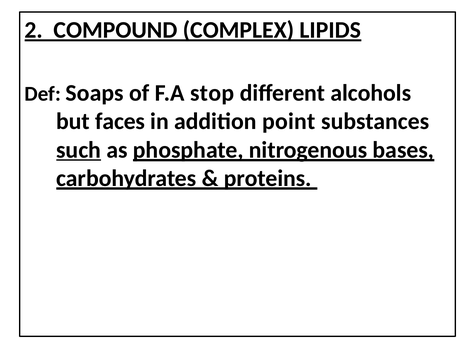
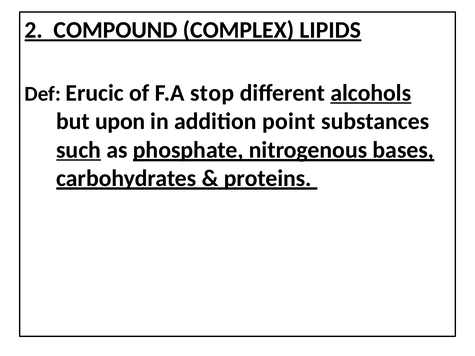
Soaps: Soaps -> Erucic
alcohols underline: none -> present
faces: faces -> upon
